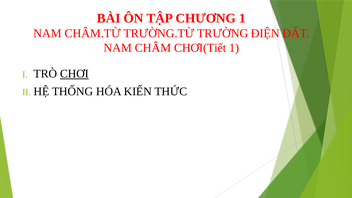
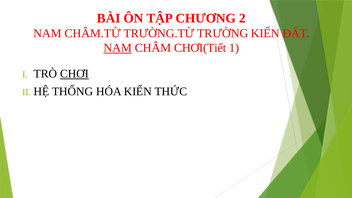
CHƯƠNG 1: 1 -> 2
TRƯỜNG ĐIỆN: ĐIỆN -> KIẾN
NAM at (118, 48) underline: none -> present
